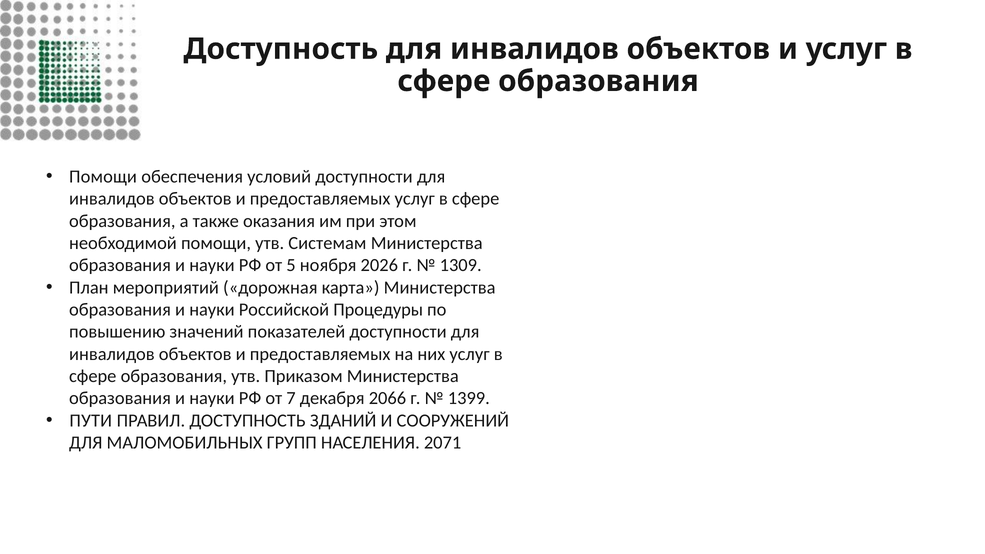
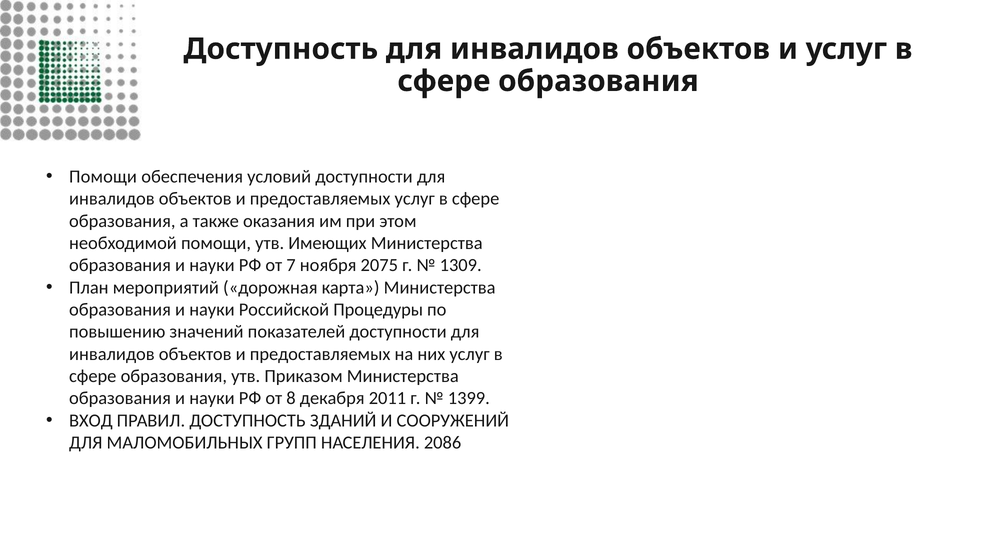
Системам: Системам -> Имеющих
5: 5 -> 7
2026: 2026 -> 2075
7: 7 -> 8
2066: 2066 -> 2011
ПУТИ: ПУТИ -> ВХОД
2071: 2071 -> 2086
